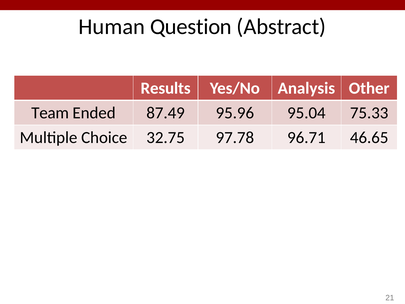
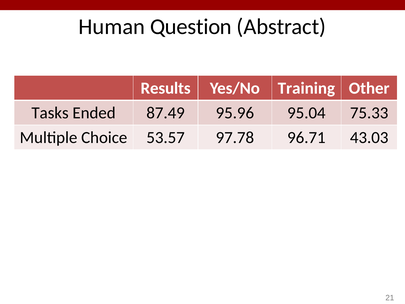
Analysis: Analysis -> Training
Team: Team -> Tasks
32.75: 32.75 -> 53.57
46.65: 46.65 -> 43.03
